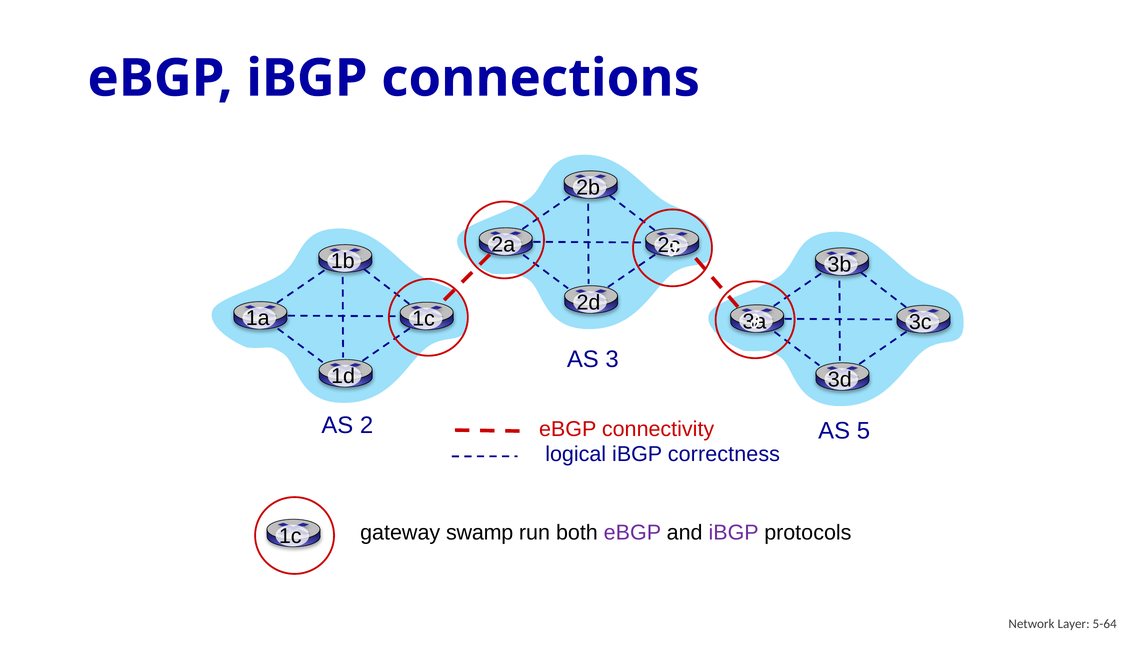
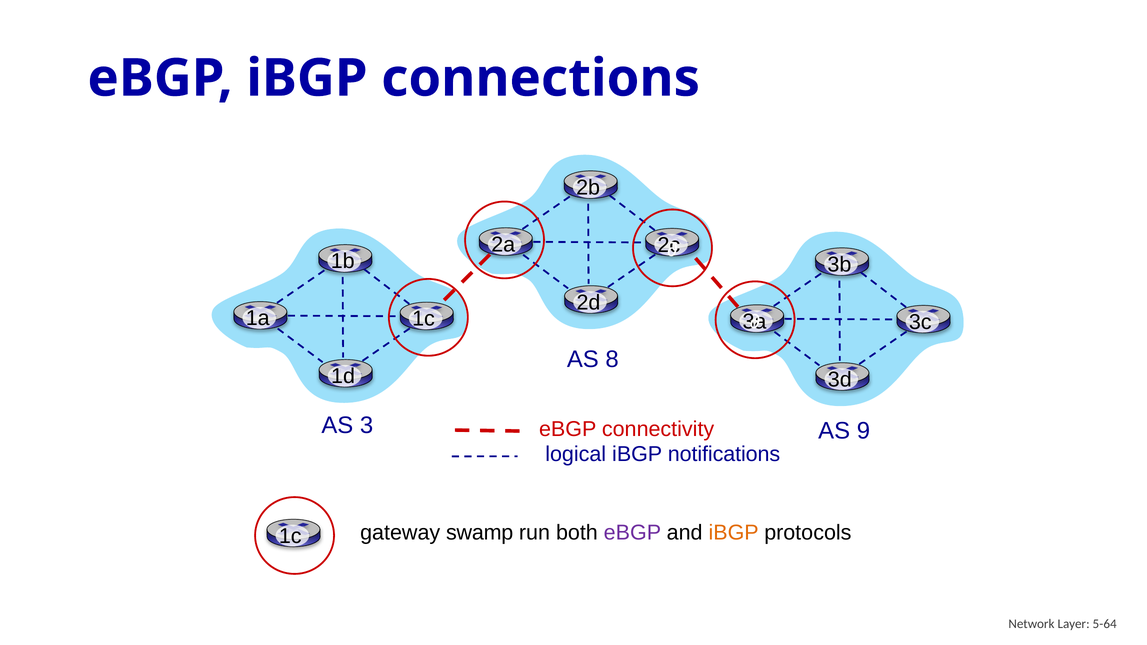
3: 3 -> 8
2: 2 -> 3
5: 5 -> 9
correctness: correctness -> notifications
iBGP at (734, 533) colour: purple -> orange
